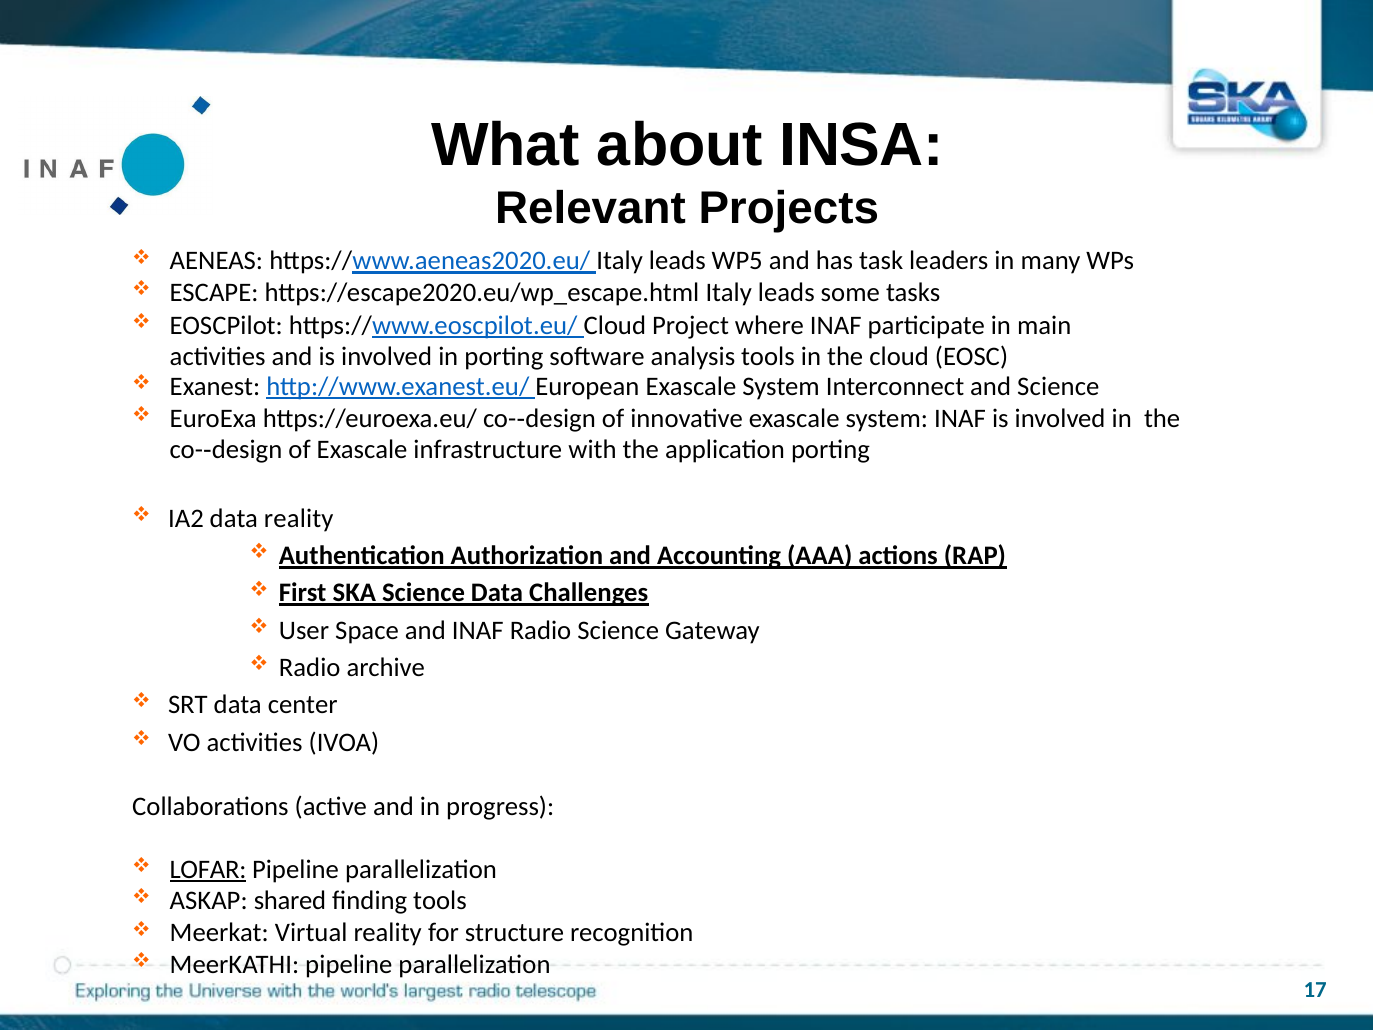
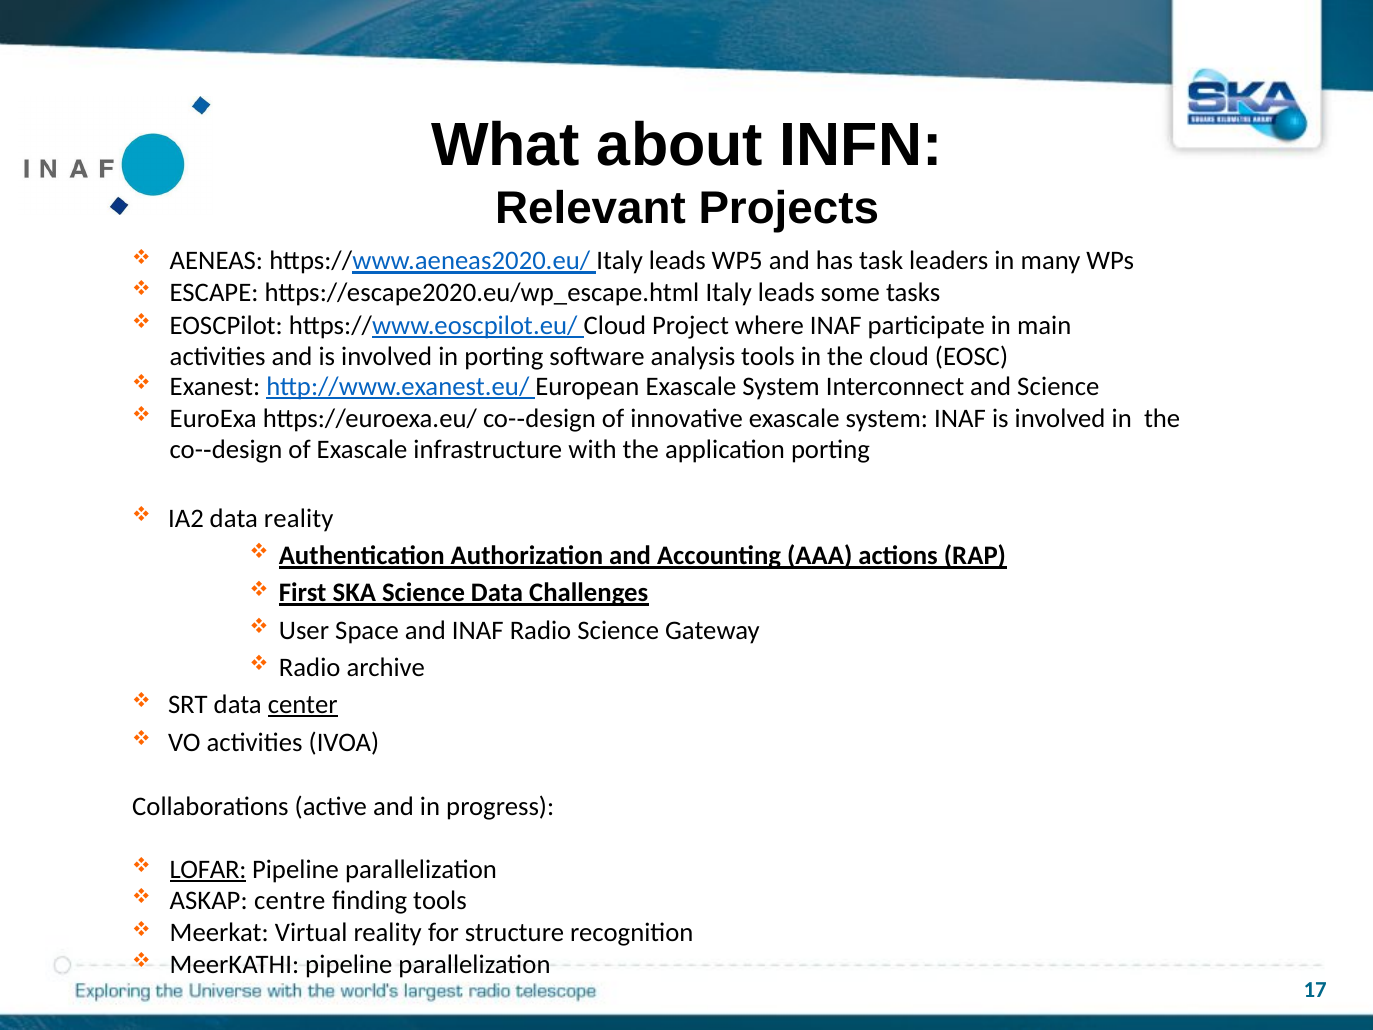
INSA: INSA -> INFN
center underline: none -> present
shared: shared -> centre
